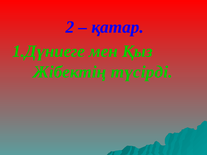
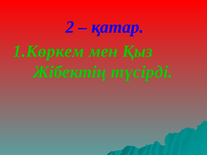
1.Дүниеге: 1.Дүниеге -> 1.Көркем
